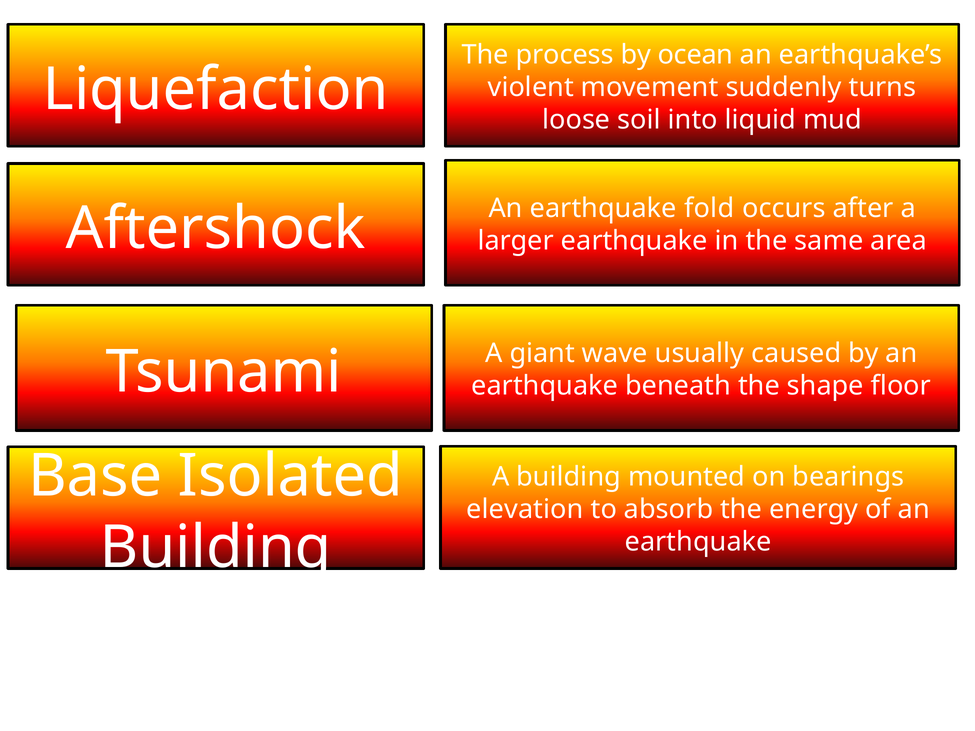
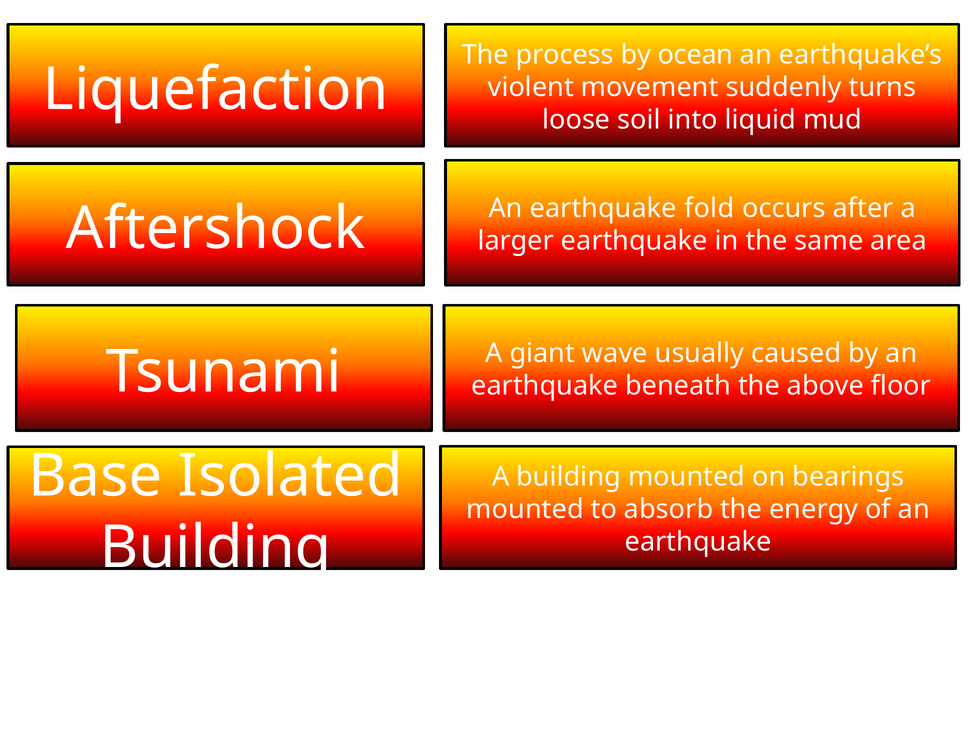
shape: shape -> above
elevation at (525, 509): elevation -> mounted
